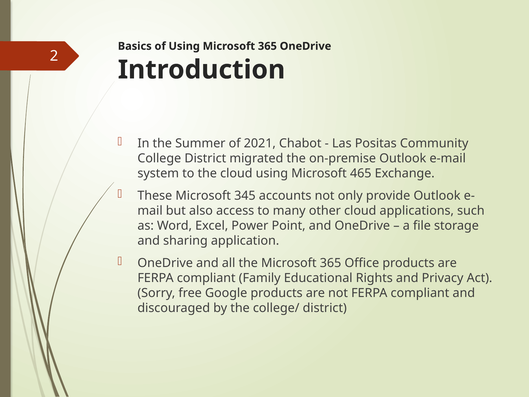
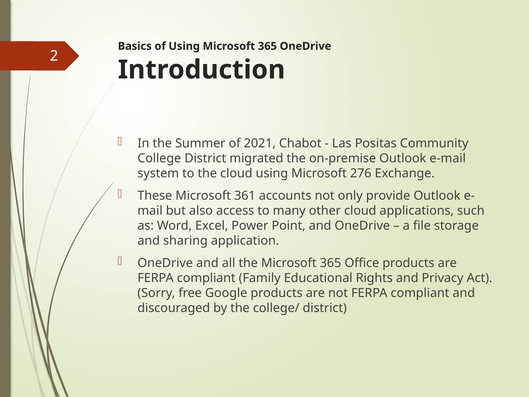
465: 465 -> 276
345: 345 -> 361
